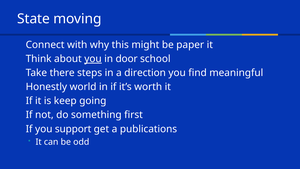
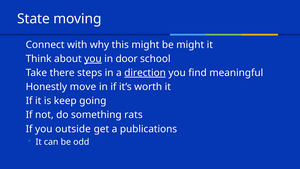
be paper: paper -> might
direction underline: none -> present
world: world -> move
first: first -> rats
support: support -> outside
